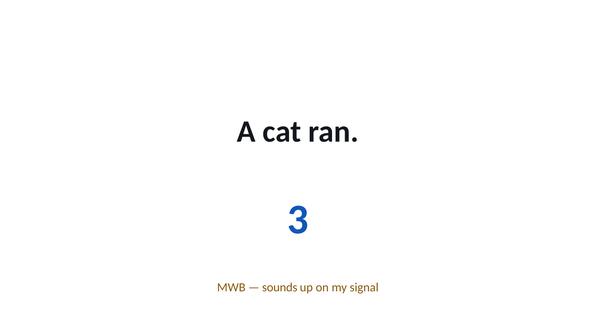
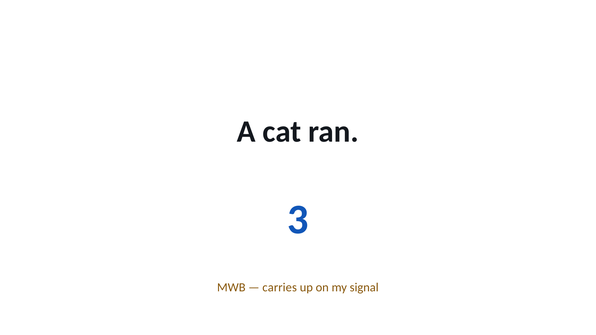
sounds: sounds -> carries
